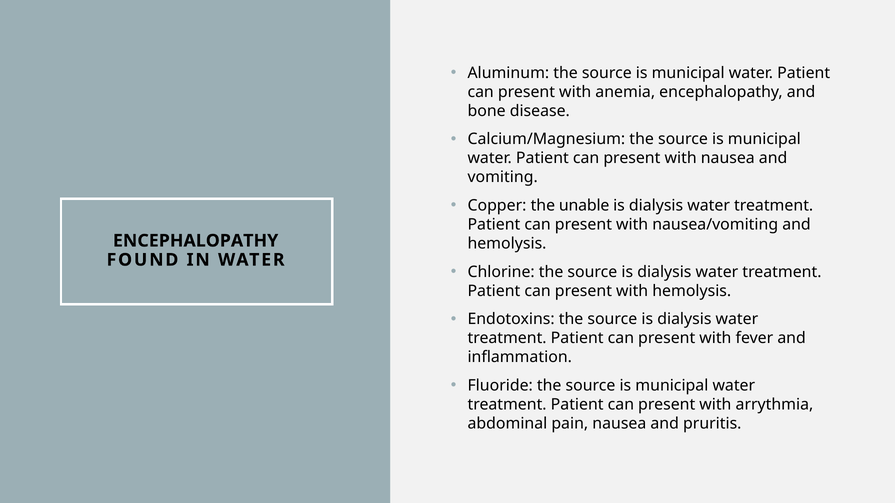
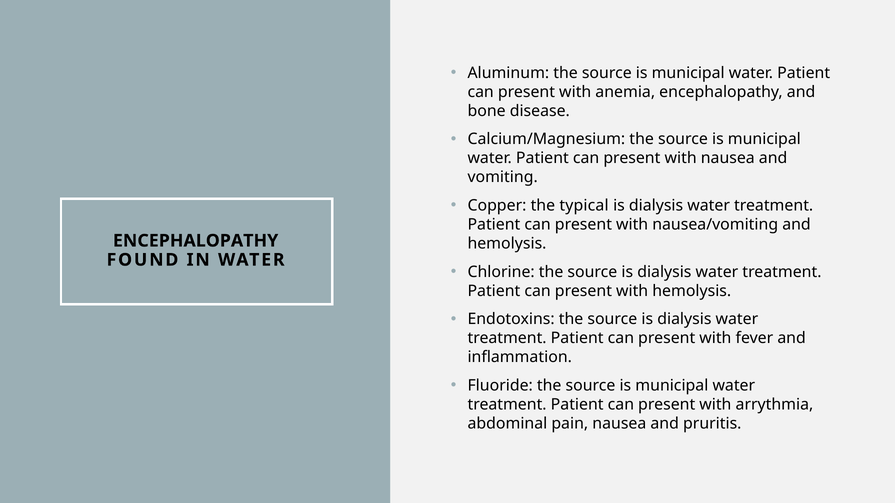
unable: unable -> typical
